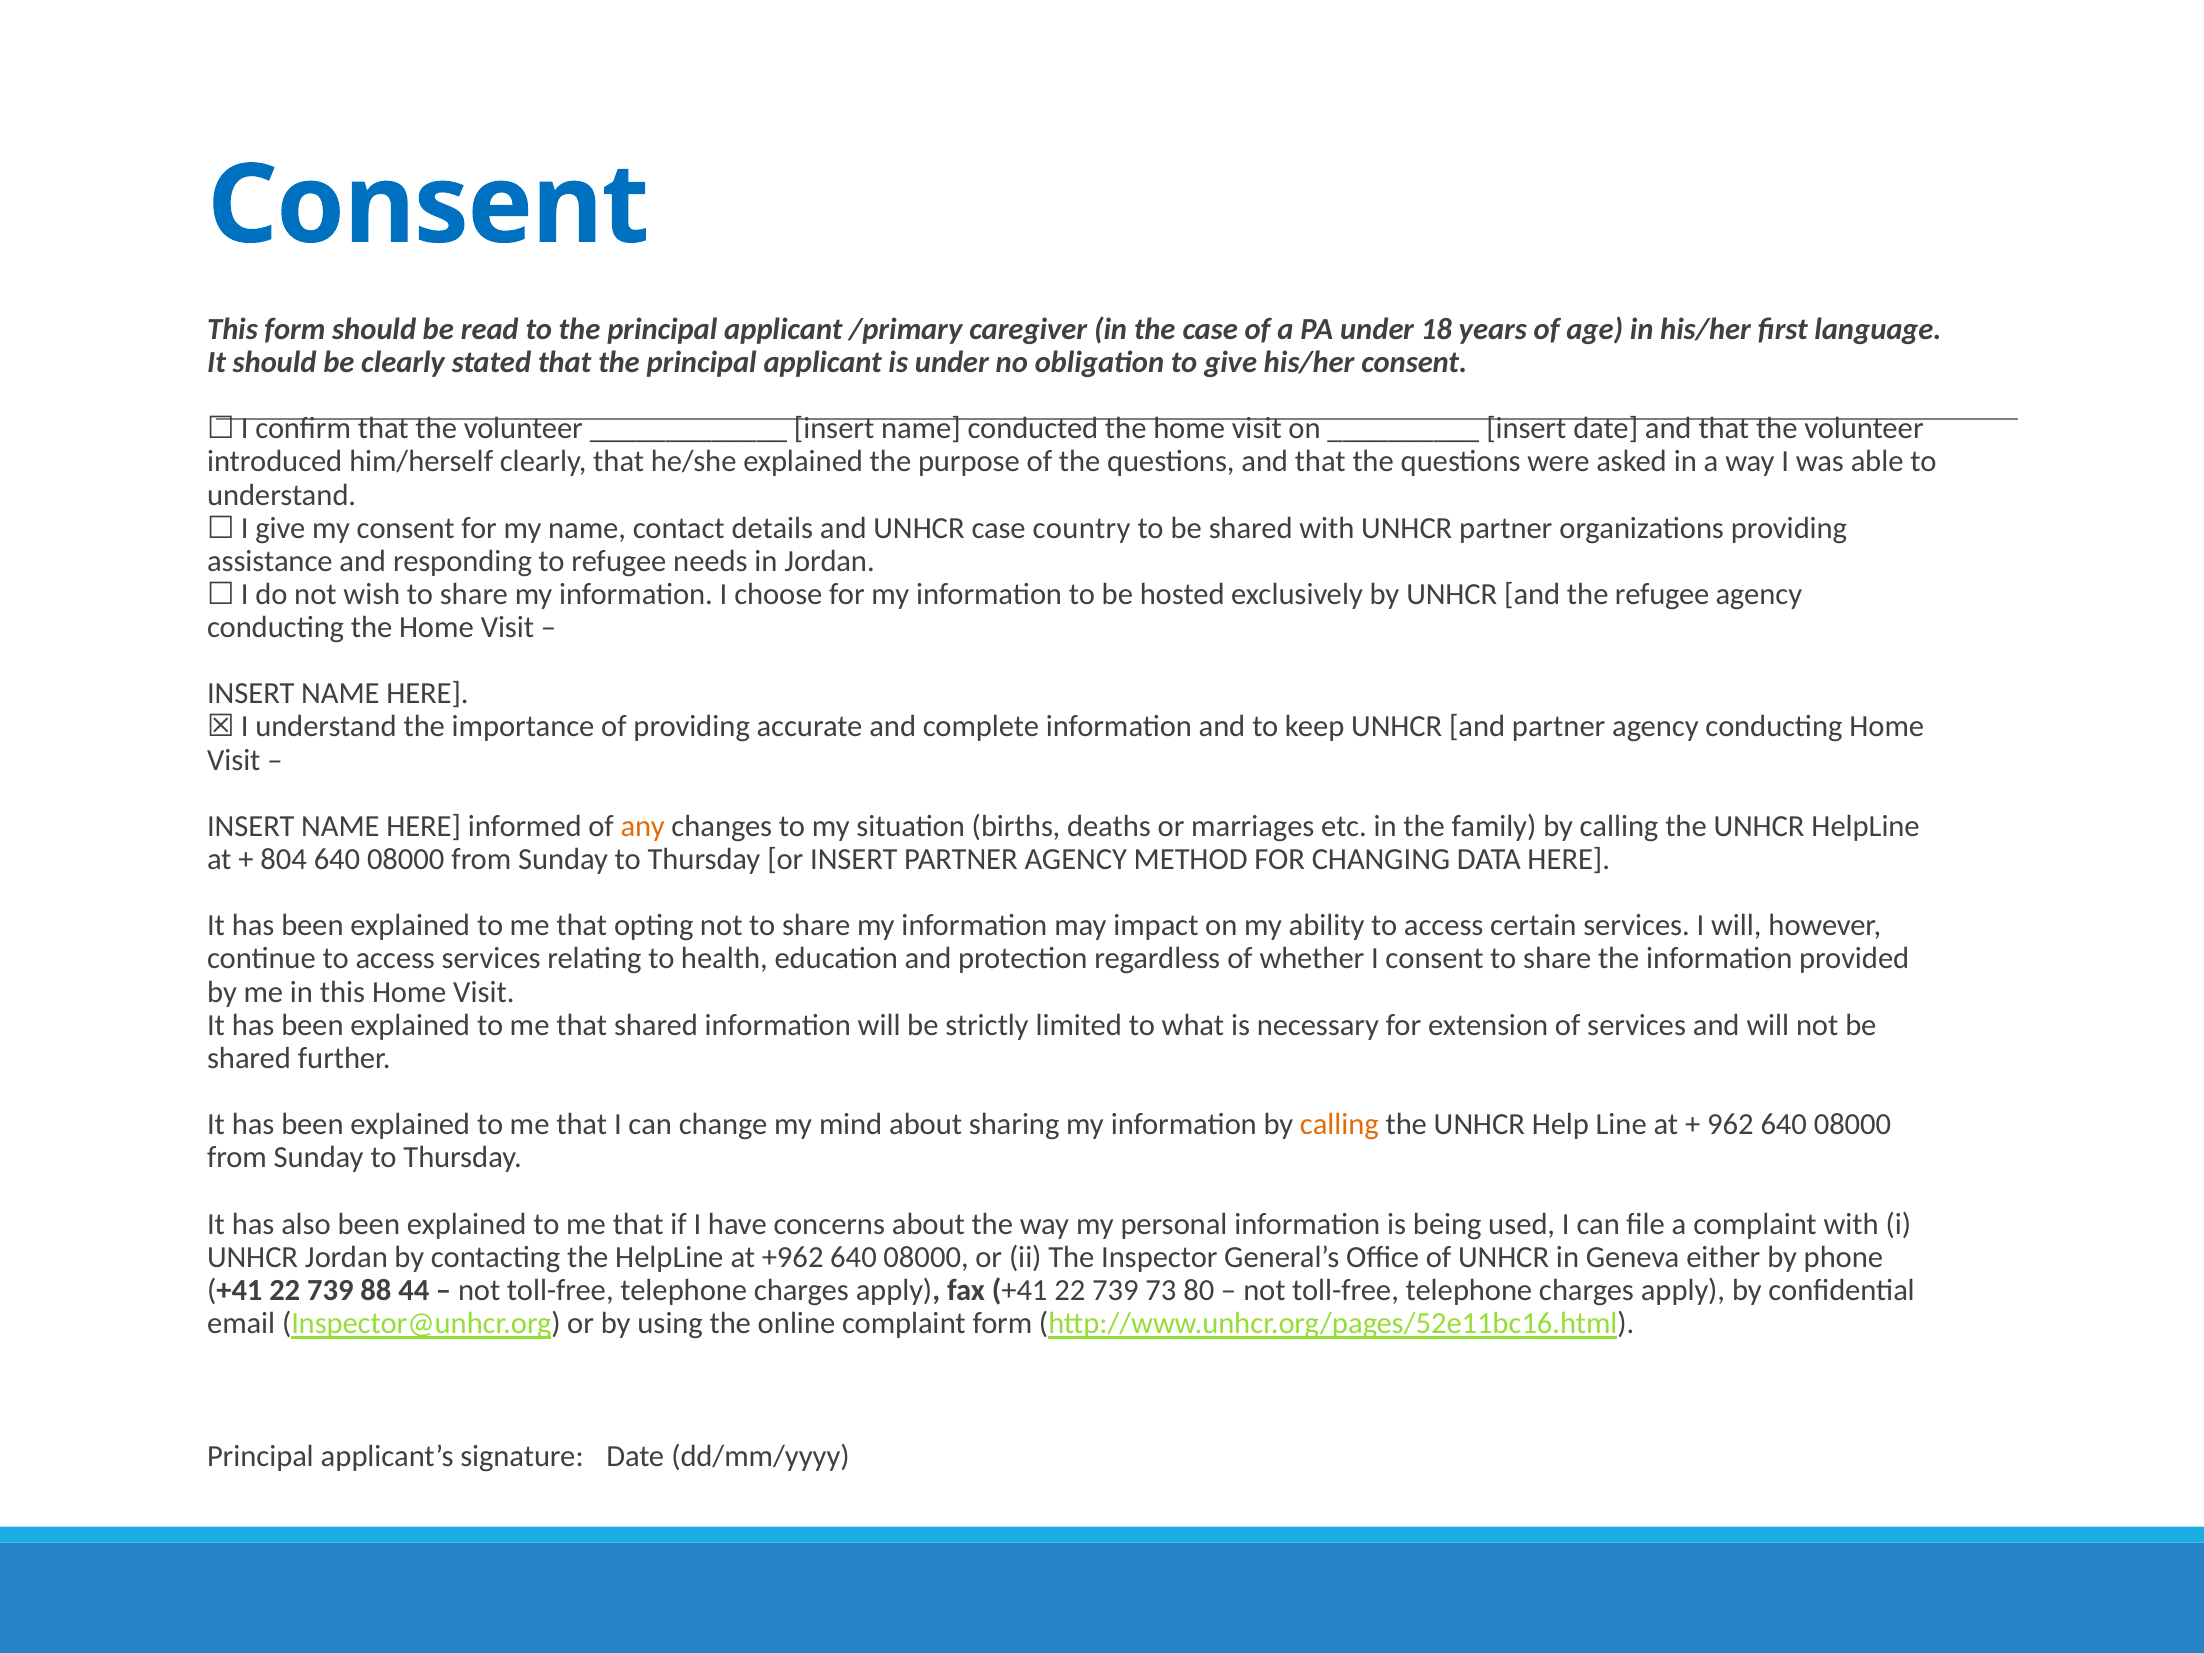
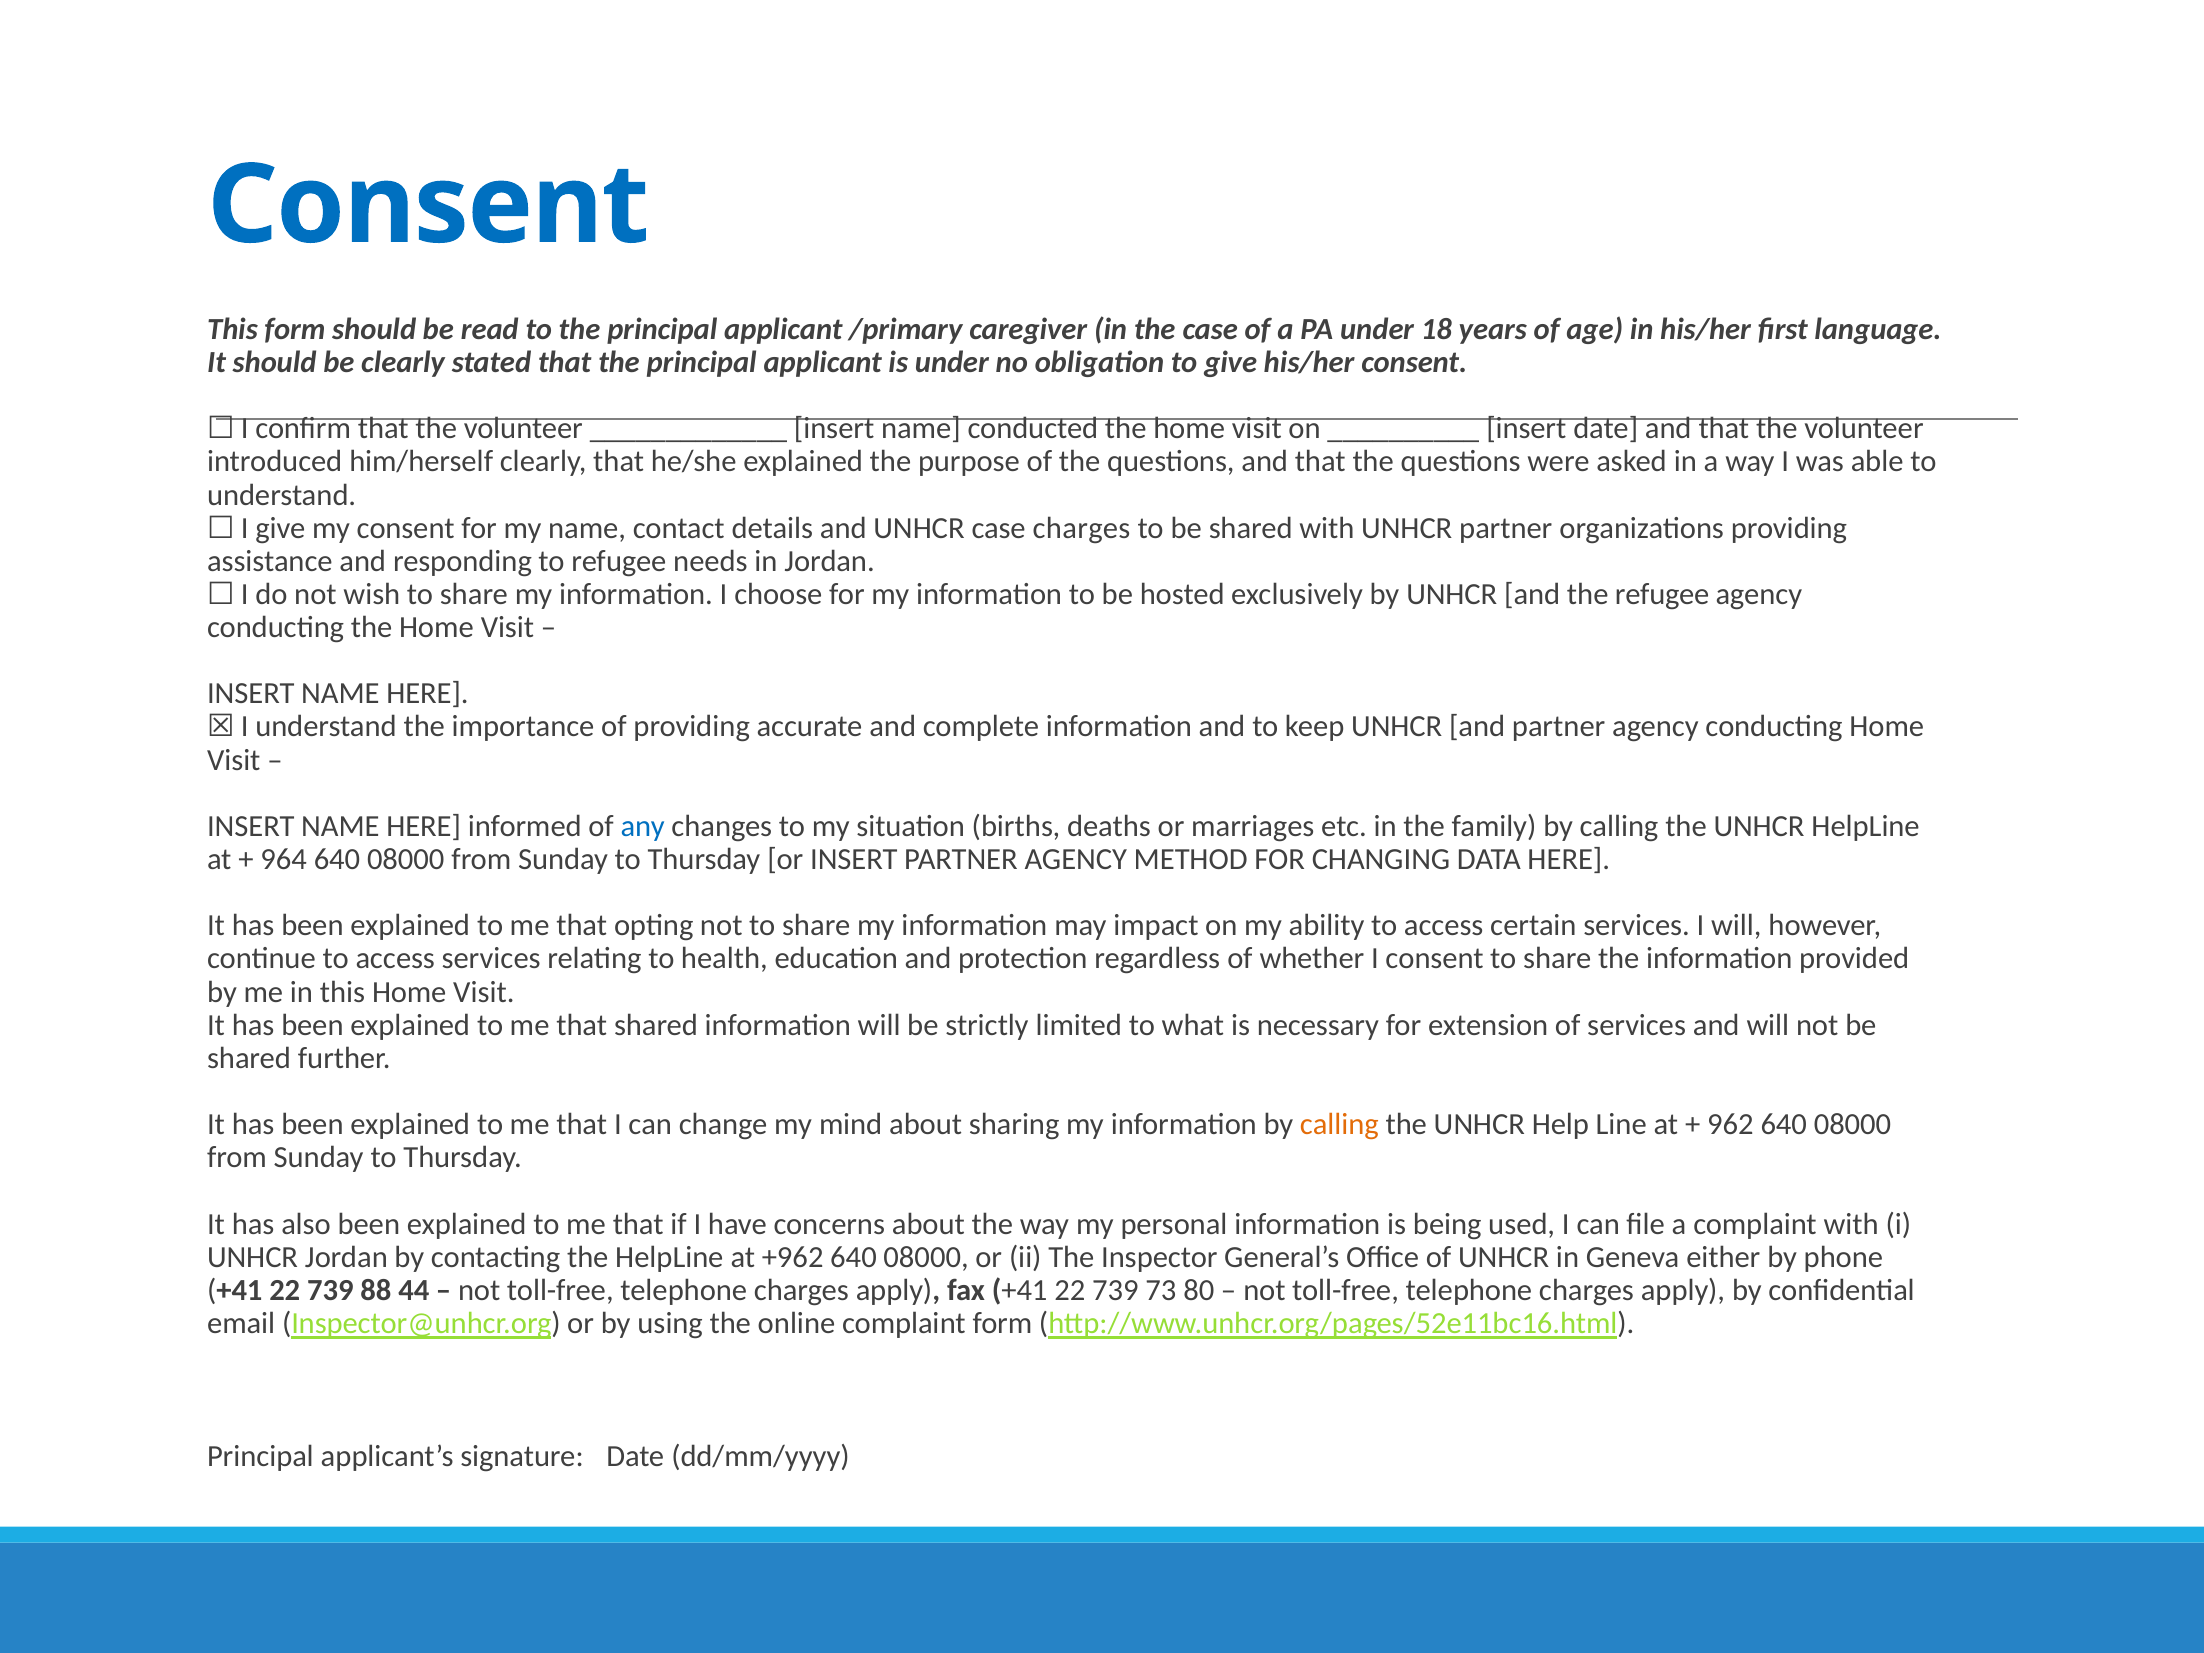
case country: country -> charges
any colour: orange -> blue
804: 804 -> 964
